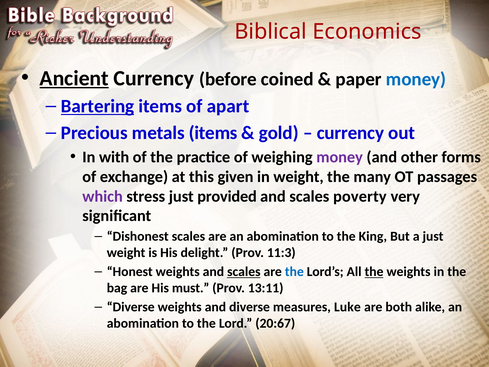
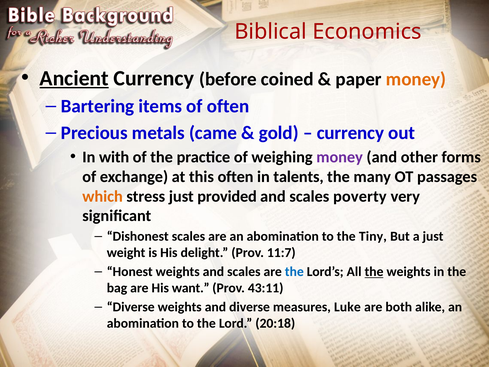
money at (416, 79) colour: blue -> orange
Bartering underline: present -> none
of apart: apart -> often
metals items: items -> came
this given: given -> often
in weight: weight -> talents
which colour: purple -> orange
King: King -> Tiny
11:3: 11:3 -> 11:7
scales at (244, 272) underline: present -> none
must: must -> want
13:11: 13:11 -> 43:11
20:67: 20:67 -> 20:18
